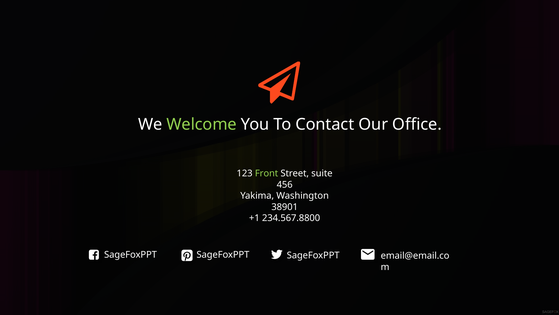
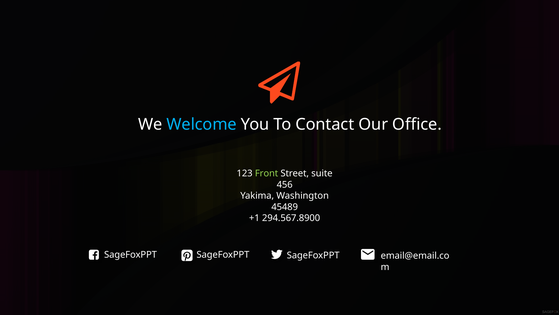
Welcome colour: light green -> light blue
38901: 38901 -> 45489
234.567.8800: 234.567.8800 -> 294.567.8900
